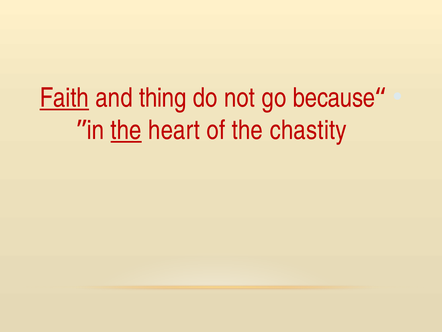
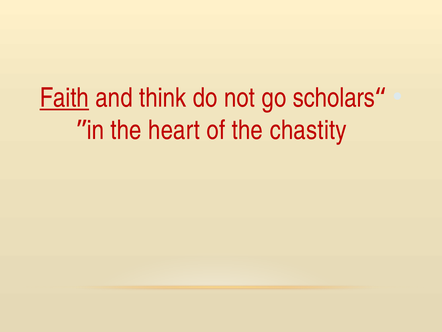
thing: thing -> think
because: because -> scholars
the at (126, 130) underline: present -> none
